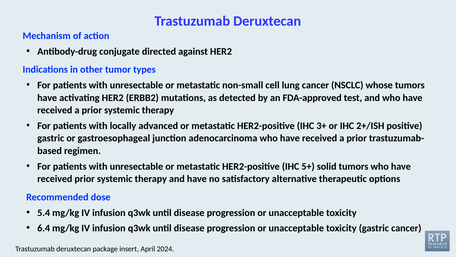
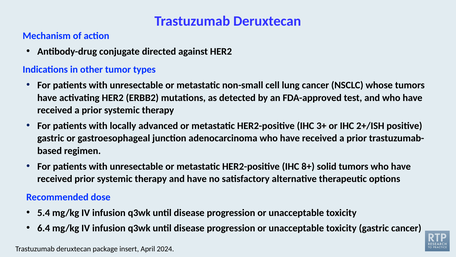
5+: 5+ -> 8+
